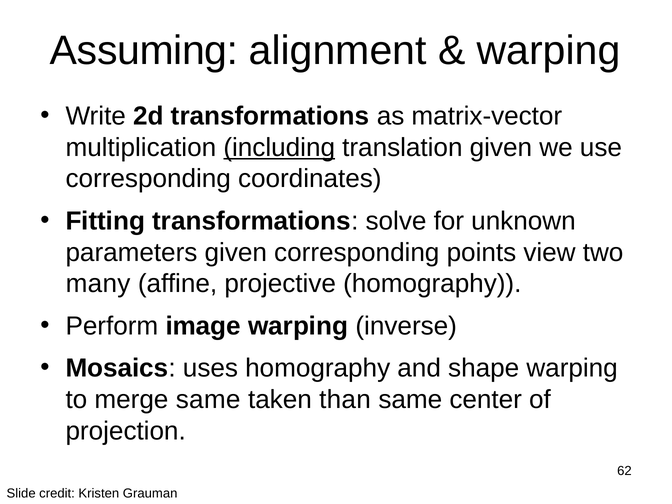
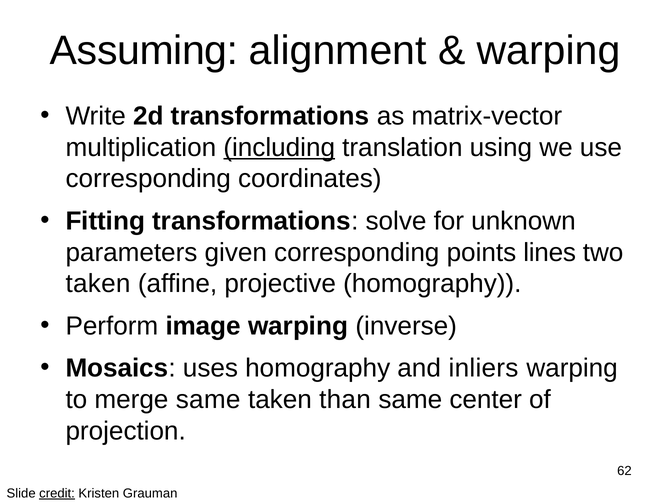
translation given: given -> using
view: view -> lines
many at (98, 284): many -> taken
shape: shape -> inliers
credit underline: none -> present
